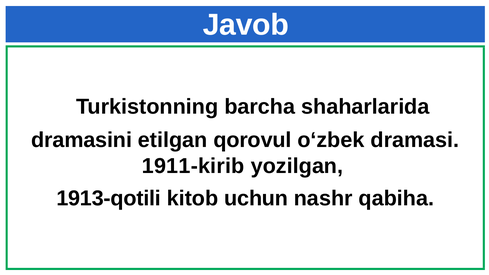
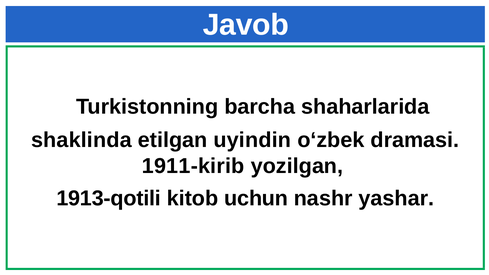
dramasini: dramasini -> shaklinda
qorovul: qorovul -> uyindin
qabiha: qabiha -> yashar
